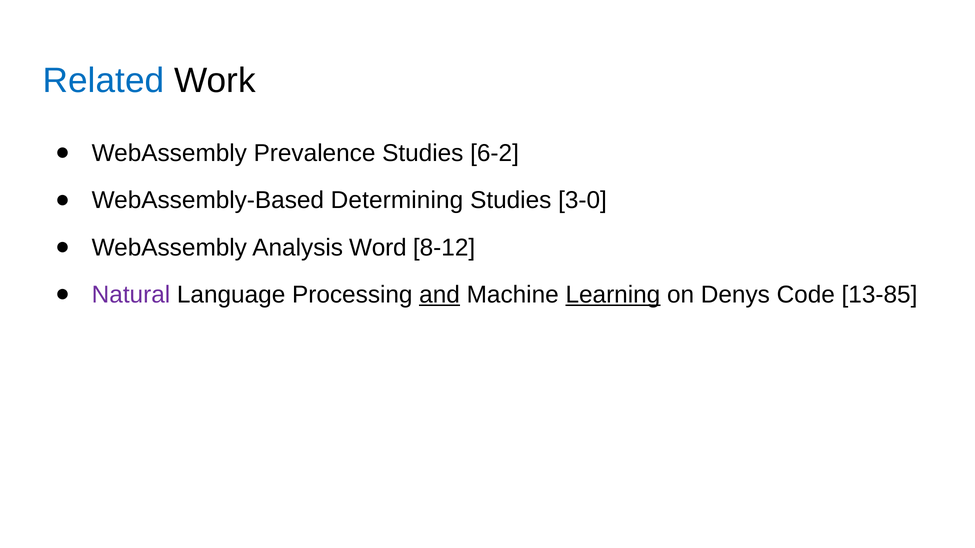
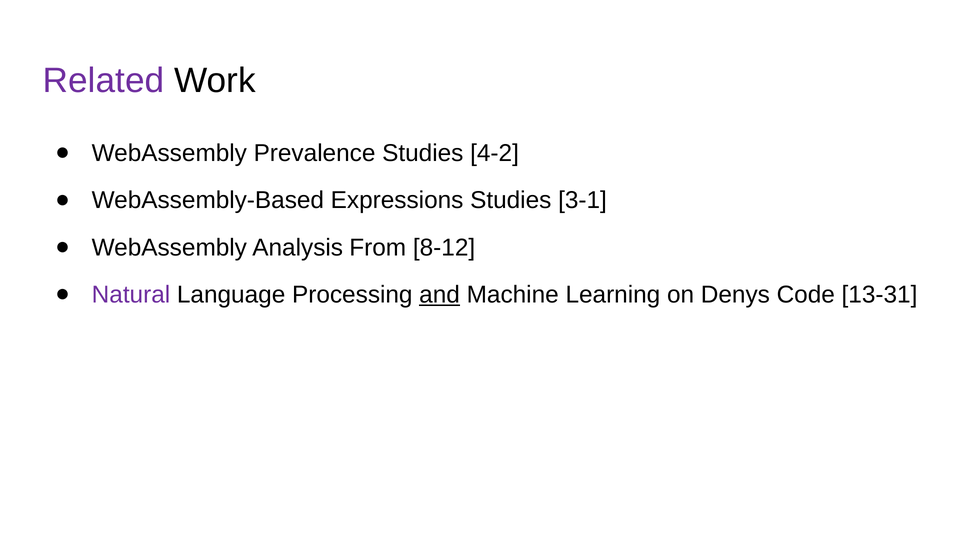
Related colour: blue -> purple
6-2: 6-2 -> 4-2
Determining: Determining -> Expressions
3-0: 3-0 -> 3-1
Word: Word -> From
Learning underline: present -> none
13-85: 13-85 -> 13-31
